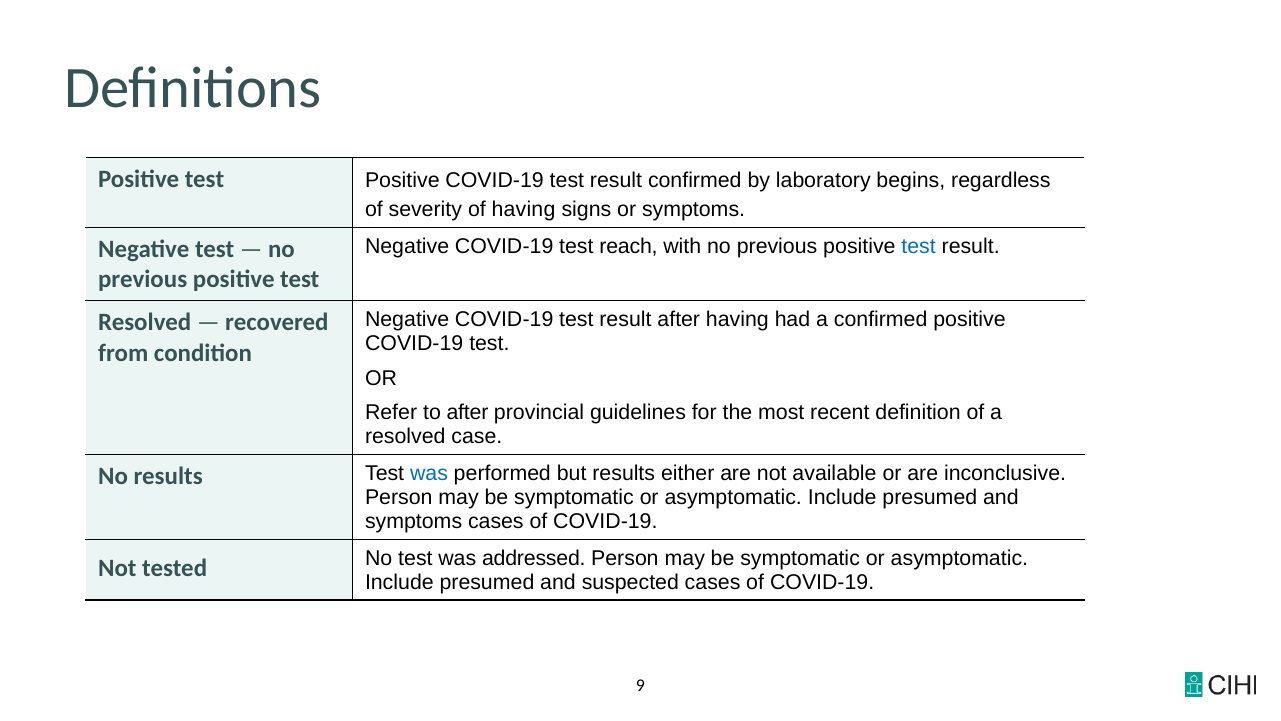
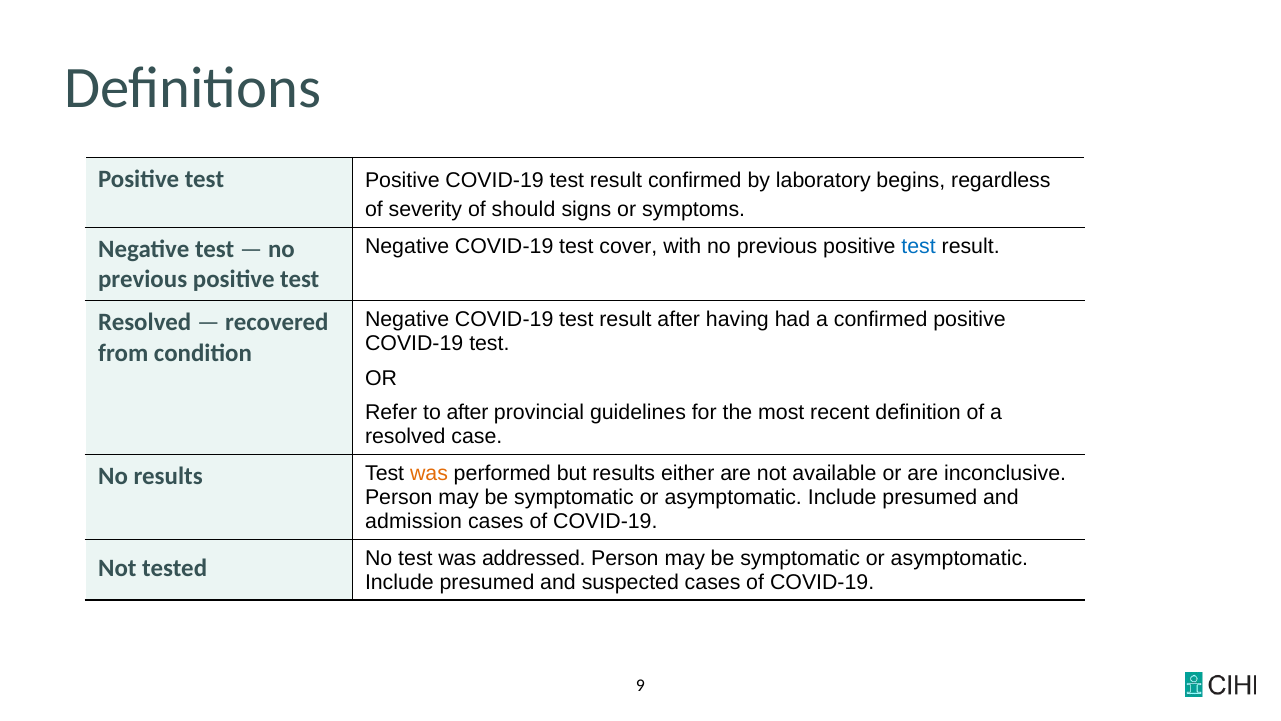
of having: having -> should
reach: reach -> cover
was at (429, 473) colour: blue -> orange
symptoms at (414, 521): symptoms -> admission
